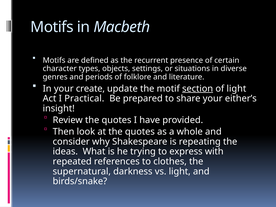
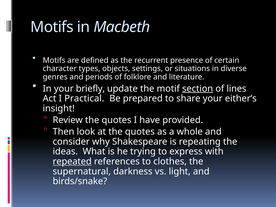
create: create -> briefly
of light: light -> lines
repeated underline: none -> present
